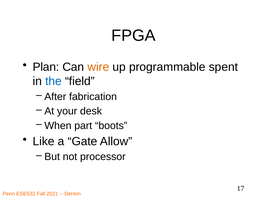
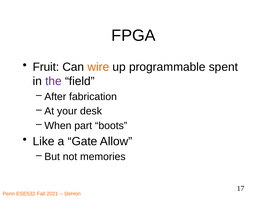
Plan: Plan -> Fruit
the colour: blue -> purple
processor: processor -> memories
